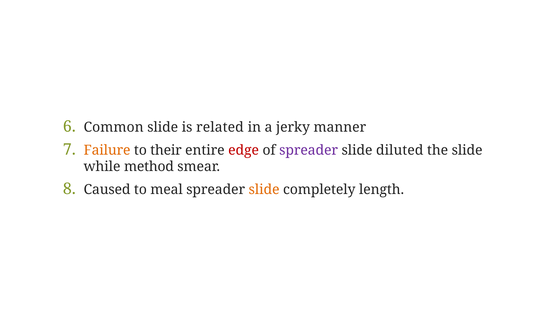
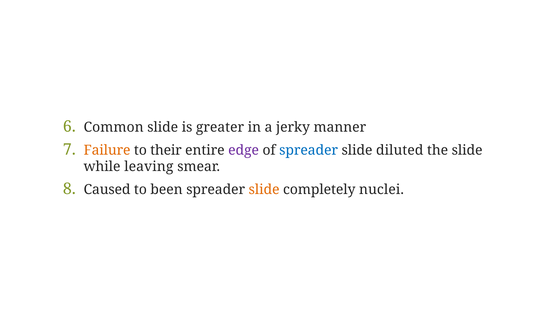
related: related -> greater
edge colour: red -> purple
spreader at (309, 150) colour: purple -> blue
method: method -> leaving
meal: meal -> been
length: length -> nuclei
